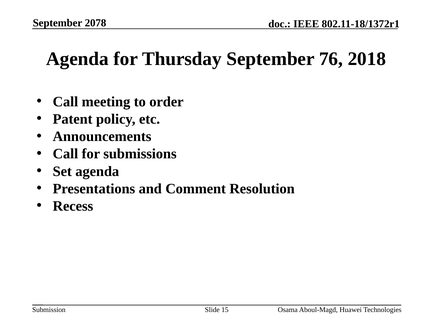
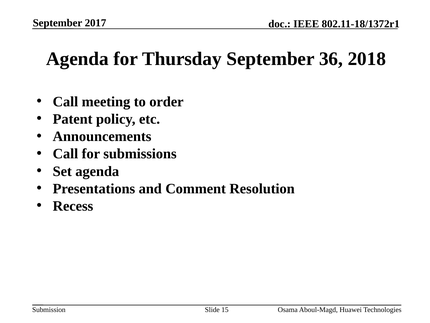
2078: 2078 -> 2017
76: 76 -> 36
